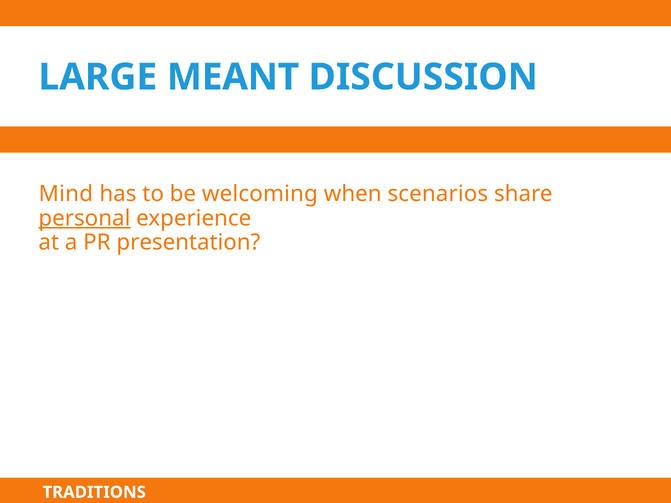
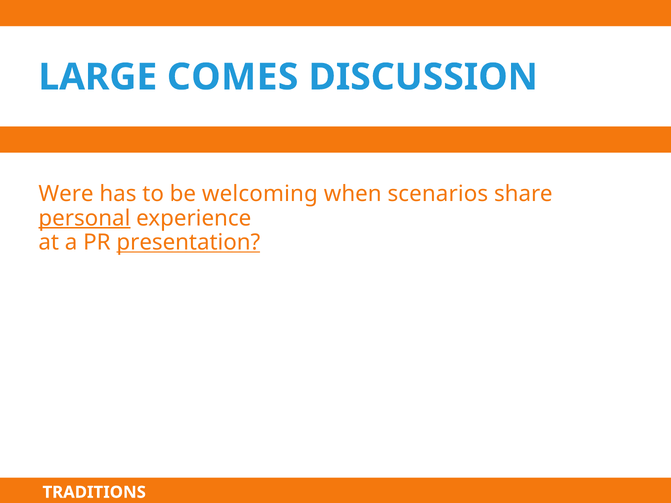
MEANT: MEANT -> COMES
Mind: Mind -> Were
presentation underline: none -> present
